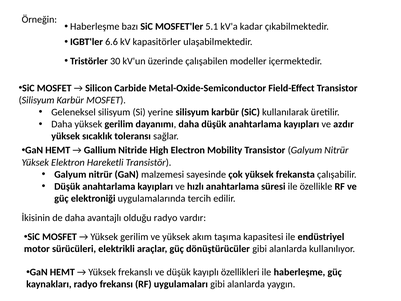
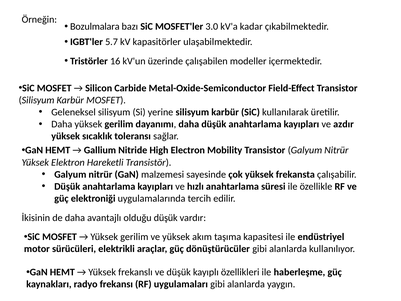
Haberleşme at (95, 27): Haberleşme -> Bozulmalara
5.1: 5.1 -> 3.0
6.6: 6.6 -> 5.7
30: 30 -> 16
olduğu radyo: radyo -> düşük
